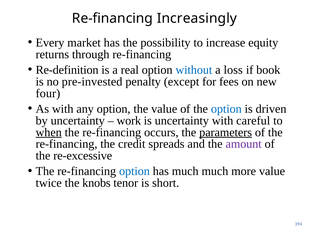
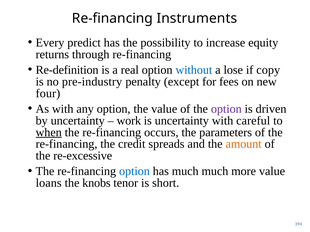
Increasingly: Increasingly -> Instruments
market: market -> predict
loss: loss -> lose
book: book -> copy
pre-invested: pre-invested -> pre-industry
option at (226, 109) colour: blue -> purple
parameters underline: present -> none
amount colour: purple -> orange
twice: twice -> loans
